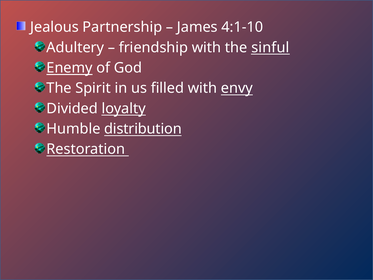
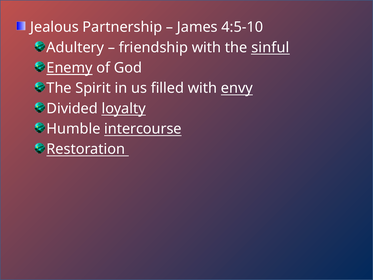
4:1-10: 4:1-10 -> 4:5-10
distribution: distribution -> intercourse
